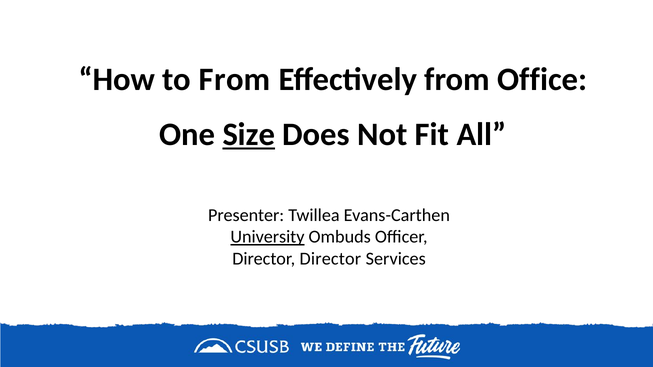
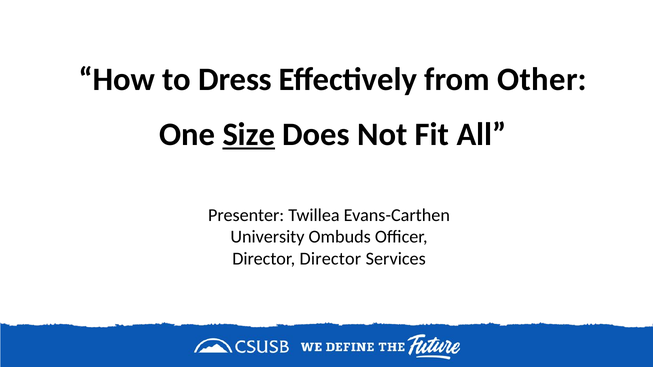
to From: From -> Dress
Office: Office -> Other
University underline: present -> none
